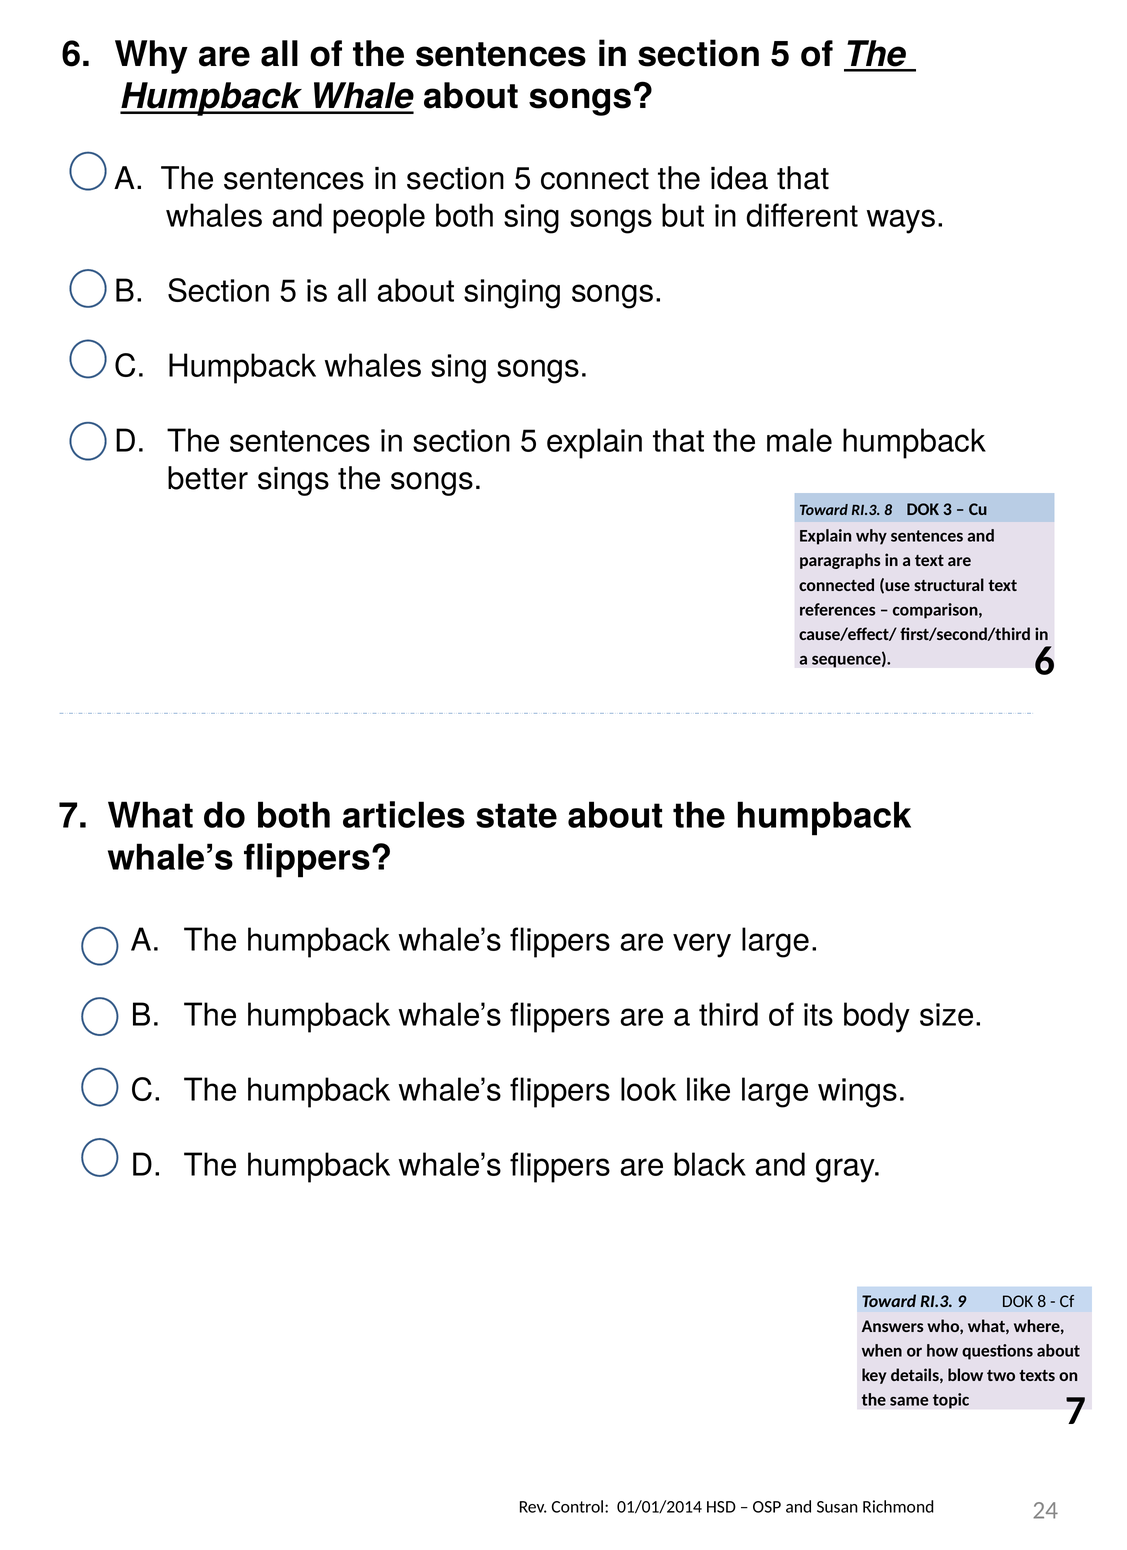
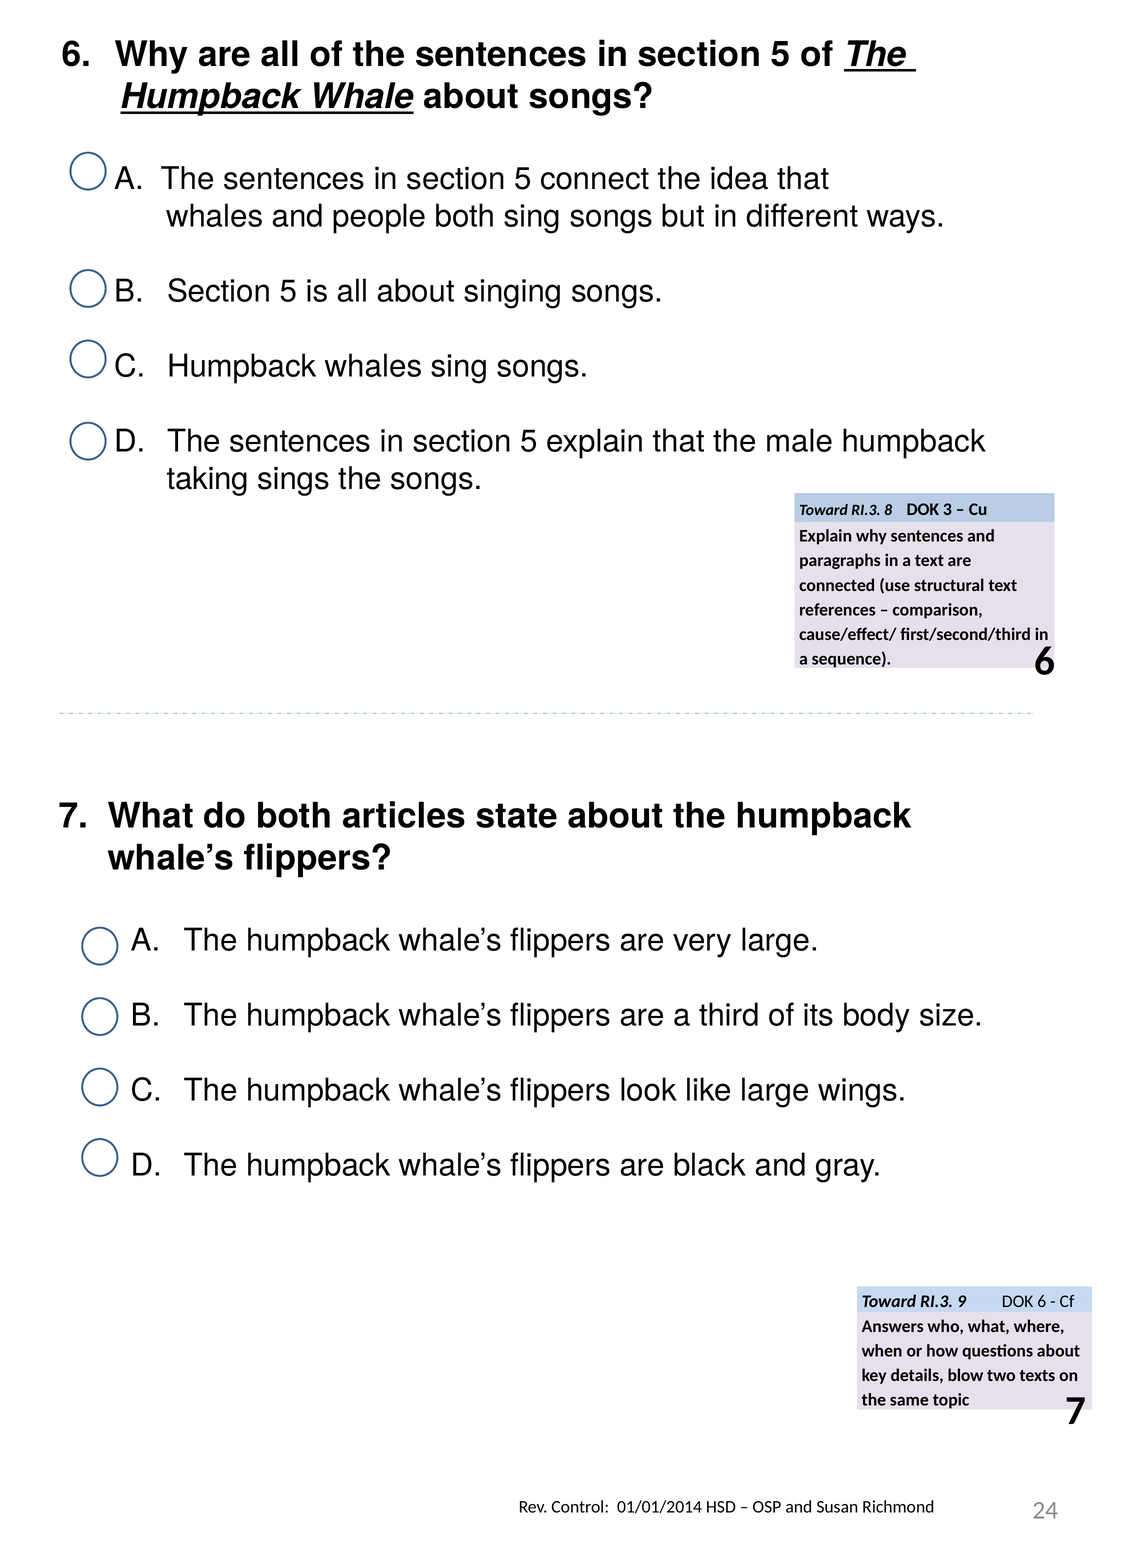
better: better -> taking
DOK 8: 8 -> 6
